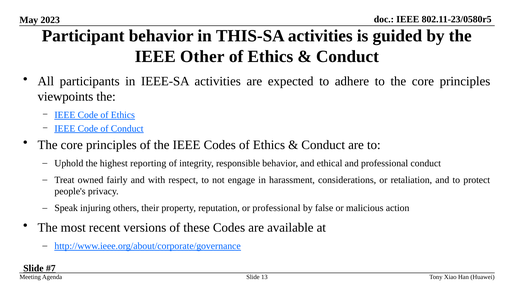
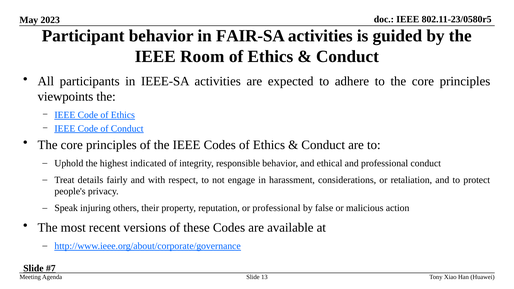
THIS-SA: THIS-SA -> FAIR-SA
Other: Other -> Room
reporting: reporting -> indicated
owned: owned -> details
